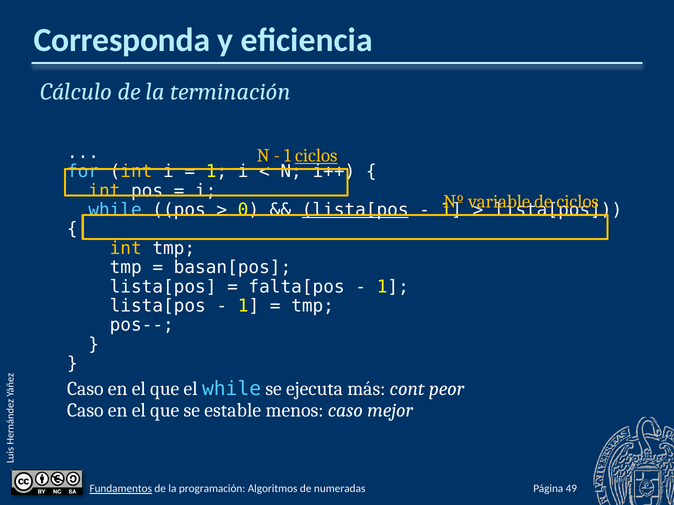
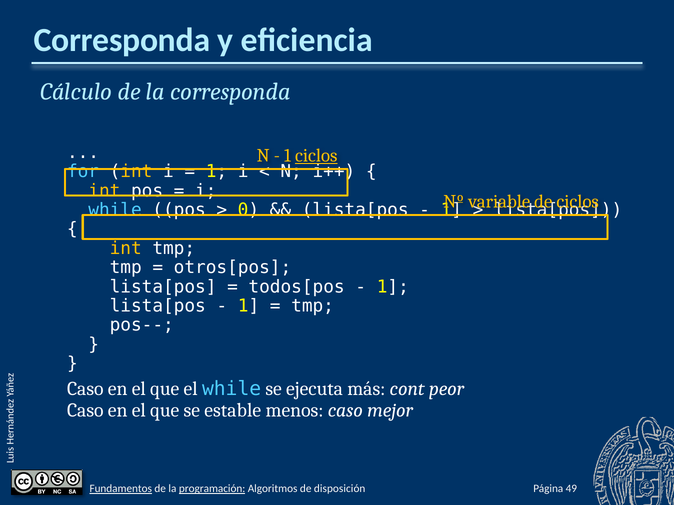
la terminación: terminación -> corresponda
lista[pos at (355, 210) underline: present -> none
basan[pos: basan[pos -> otros[pos
falta[pos: falta[pos -> todos[pos
programación underline: none -> present
numeradas: numeradas -> disposición
